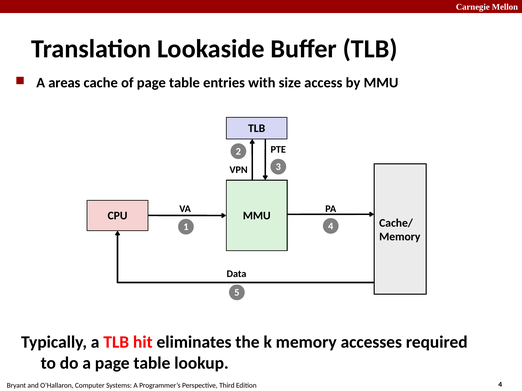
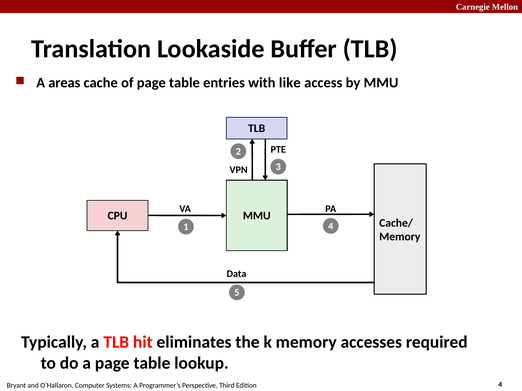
size: size -> like
